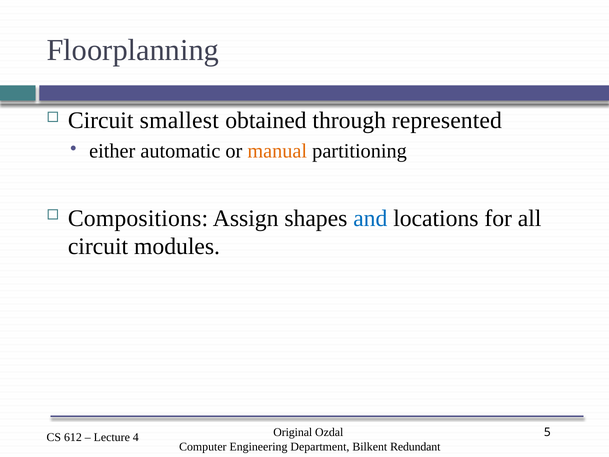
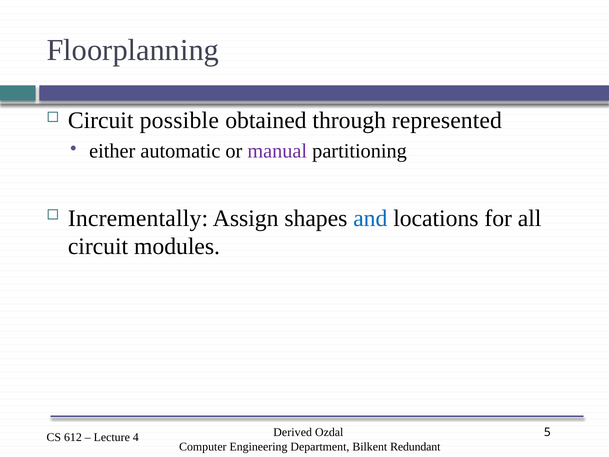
smallest: smallest -> possible
manual colour: orange -> purple
Compositions: Compositions -> Incrementally
Original: Original -> Derived
